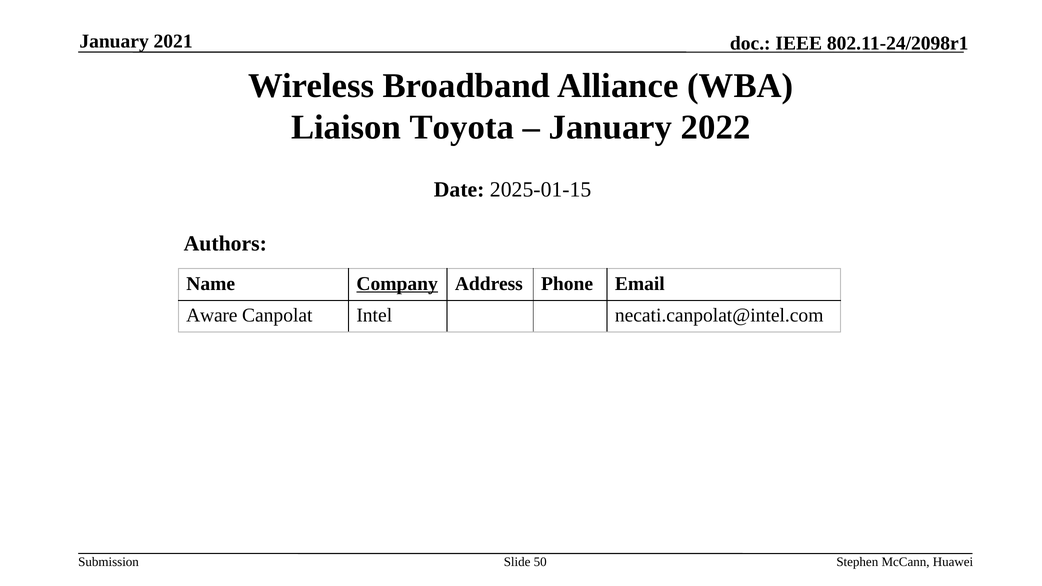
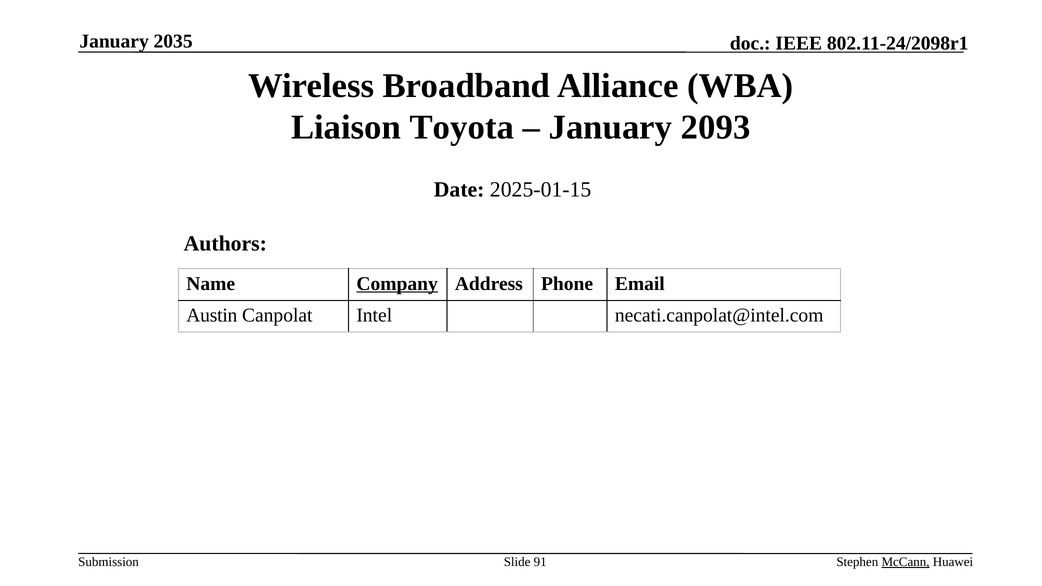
2021: 2021 -> 2035
2022: 2022 -> 2093
Aware: Aware -> Austin
50: 50 -> 91
McCann underline: none -> present
